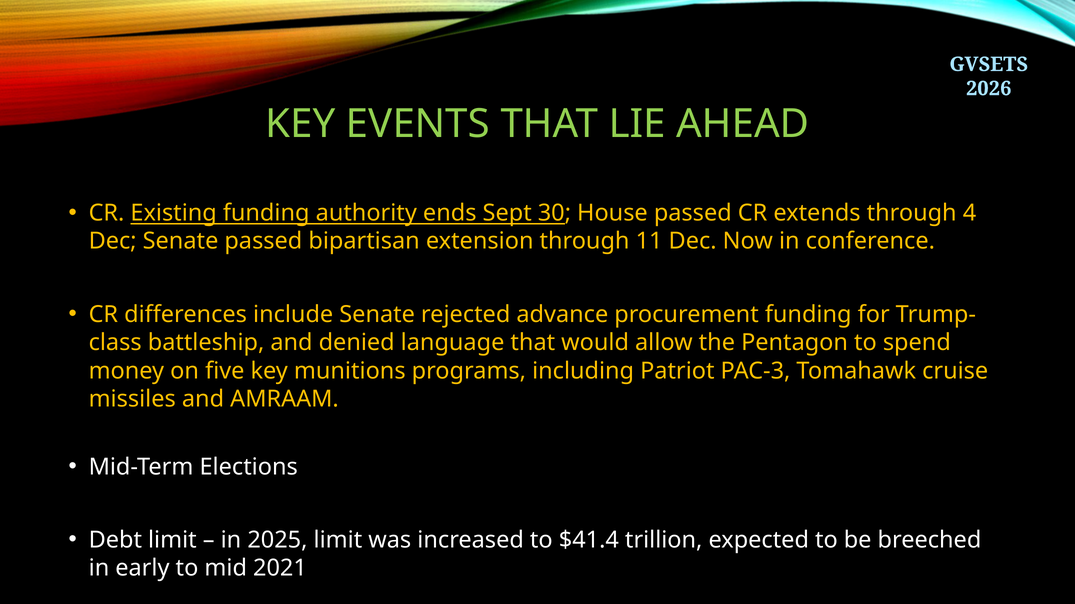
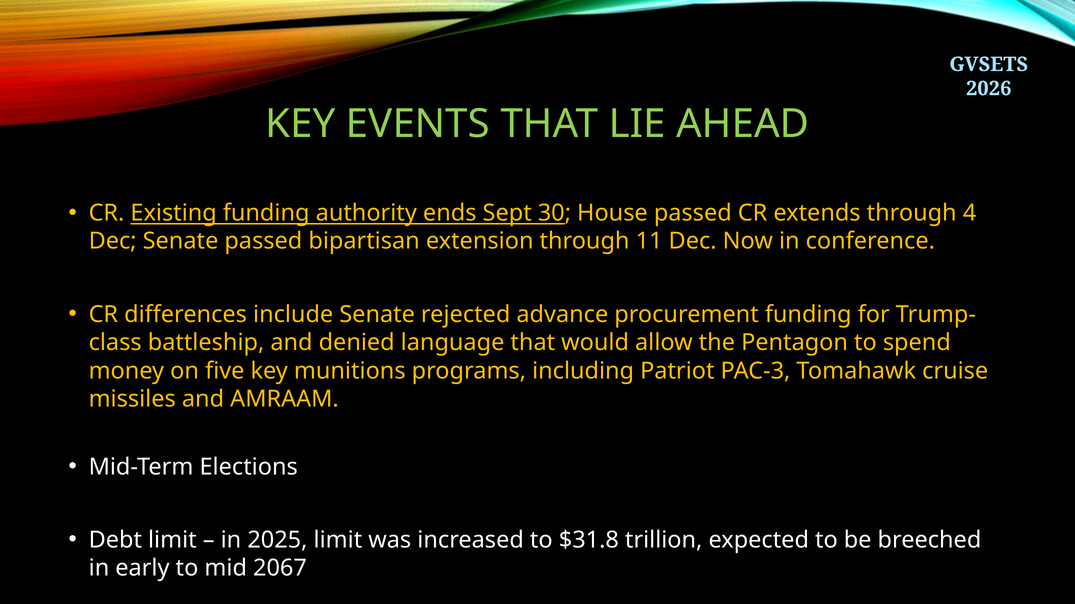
$41.4: $41.4 -> $31.8
2021: 2021 -> 2067
